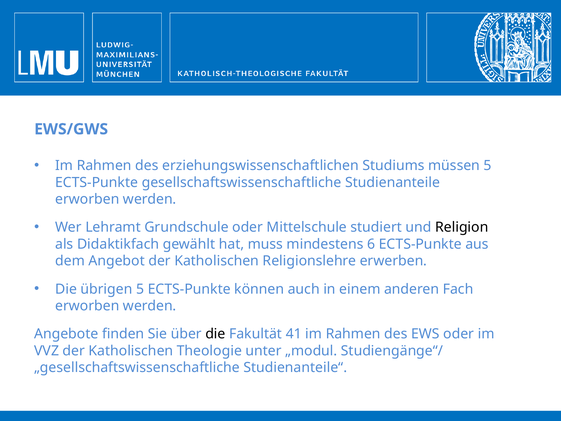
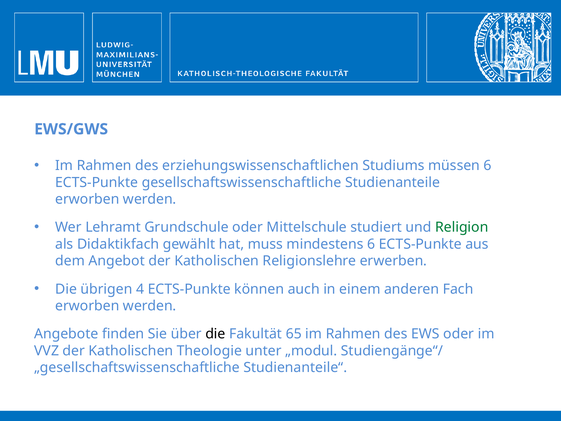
müssen 5: 5 -> 6
Religion colour: black -> green
übrigen 5: 5 -> 4
41: 41 -> 65
